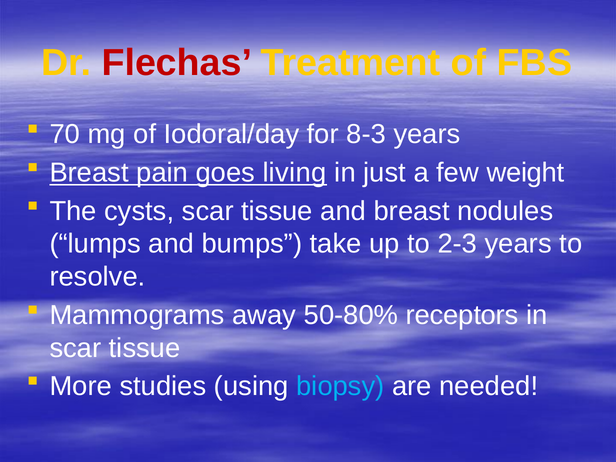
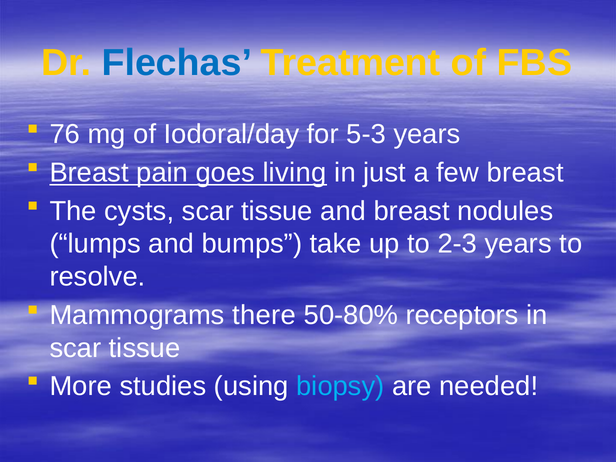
Flechas colour: red -> blue
70: 70 -> 76
8-3: 8-3 -> 5-3
few weight: weight -> breast
away: away -> there
